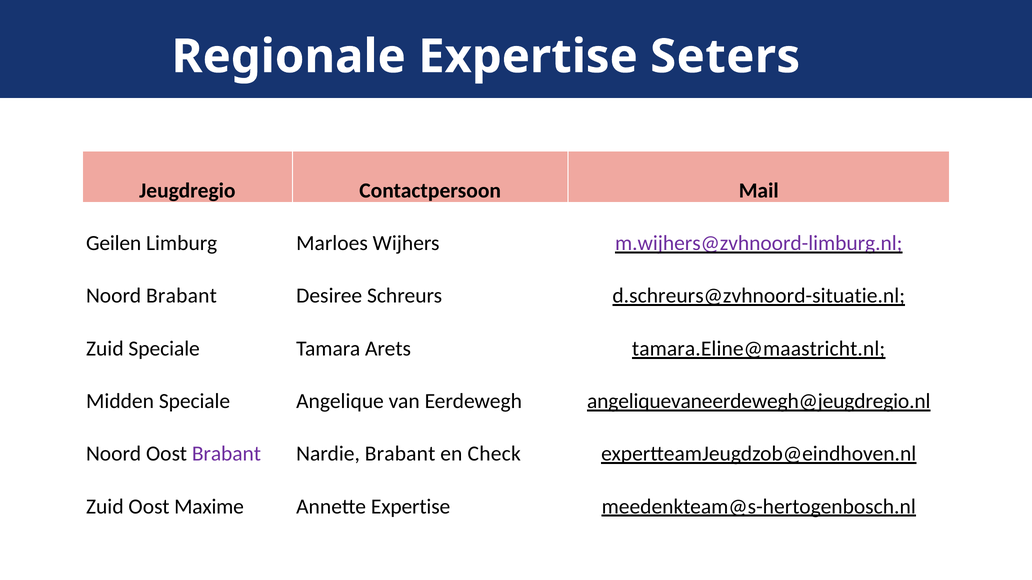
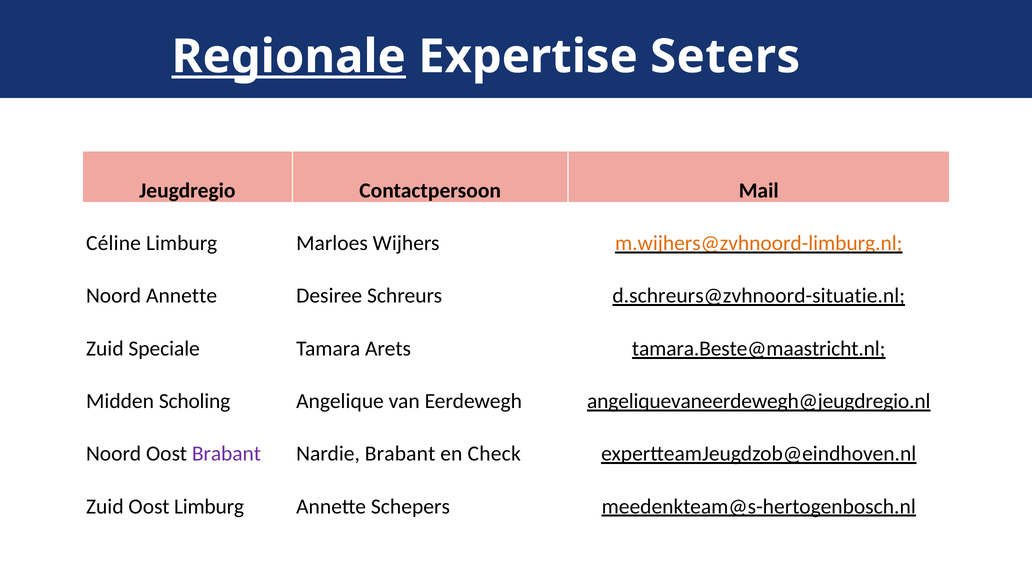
Regionale underline: none -> present
Geilen: Geilen -> Céline
m.wijhers@zvhnoord-limburg.nl colour: purple -> orange
Noord Brabant: Brabant -> Annette
tamara.Eline@maastricht.nl: tamara.Eline@maastricht.nl -> tamara.Beste@maastricht.nl
Midden Speciale: Speciale -> Scholing
Oost Maxime: Maxime -> Limburg
Annette Expertise: Expertise -> Schepers
